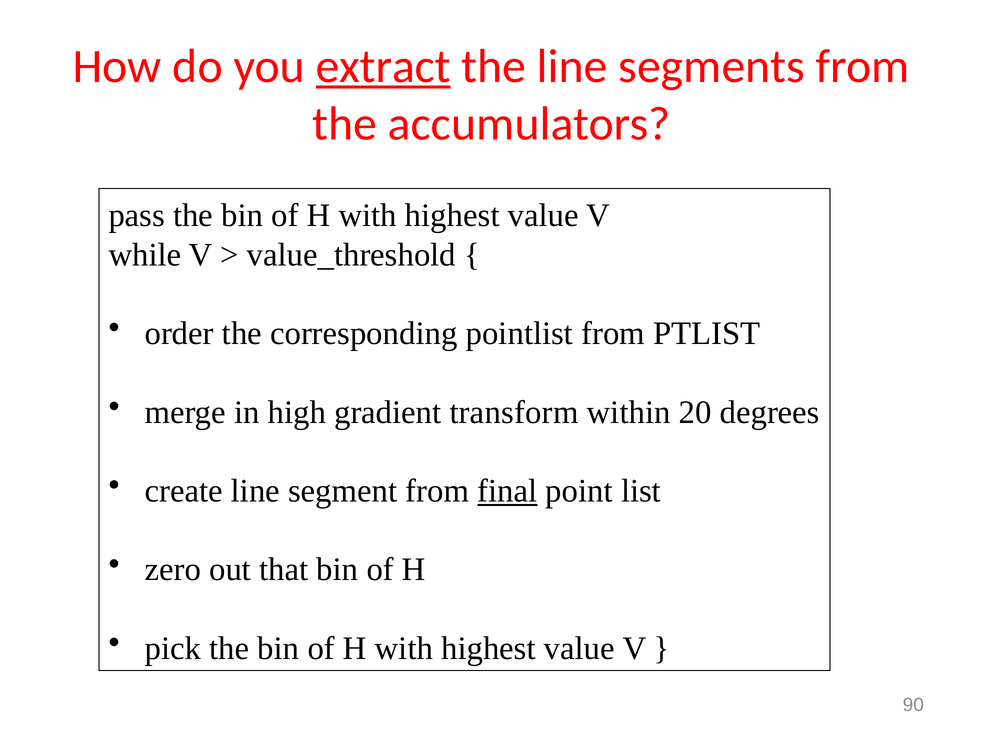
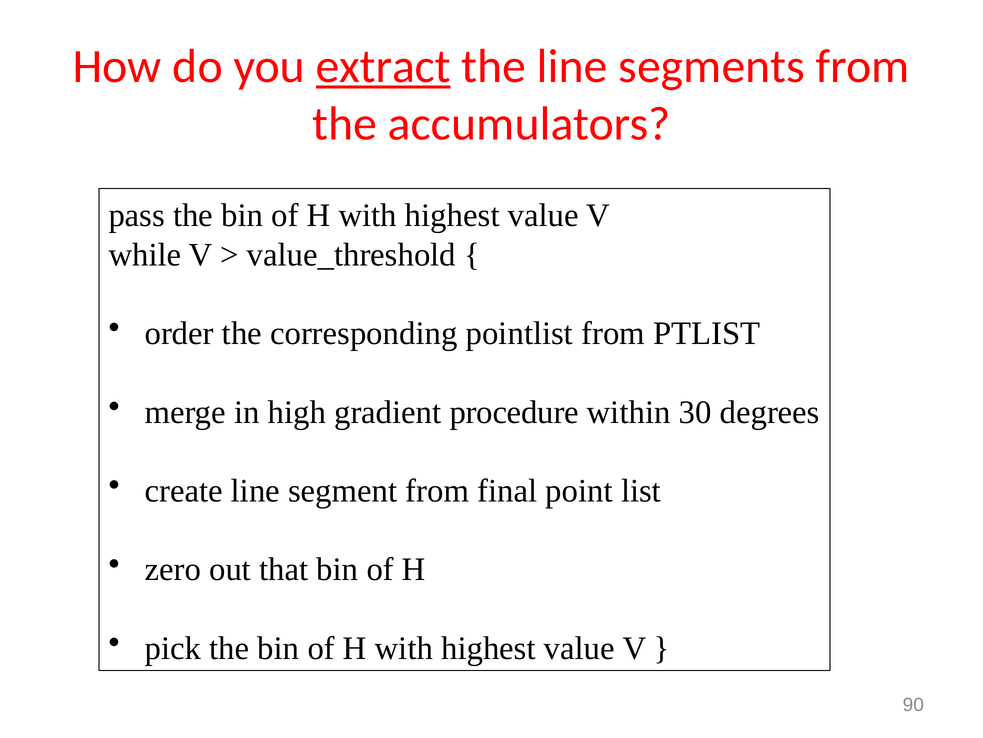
transform: transform -> procedure
20: 20 -> 30
final underline: present -> none
